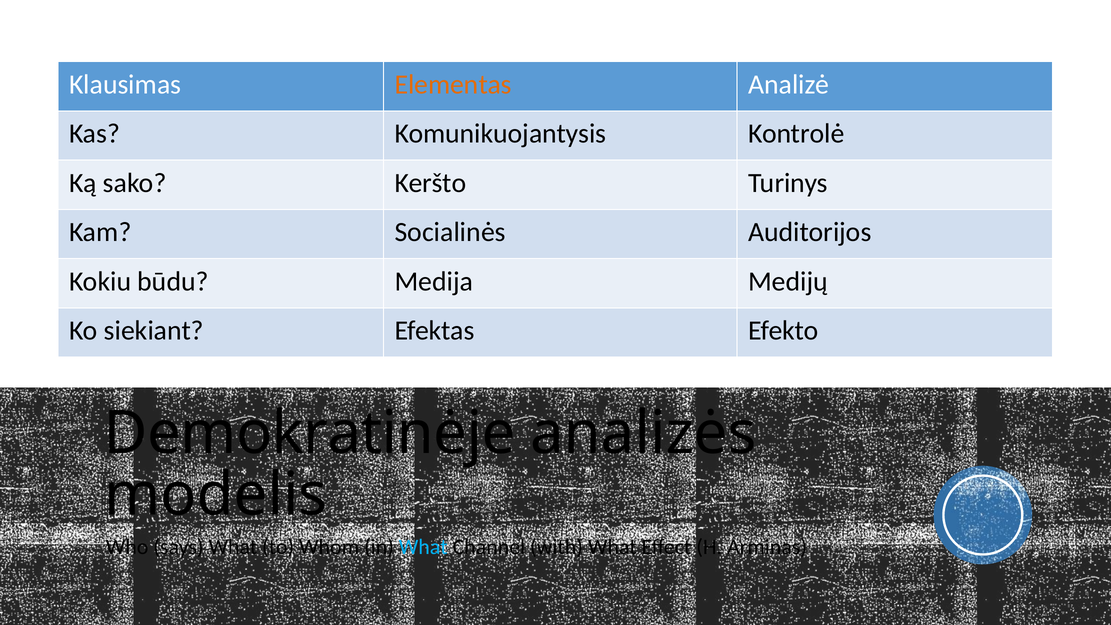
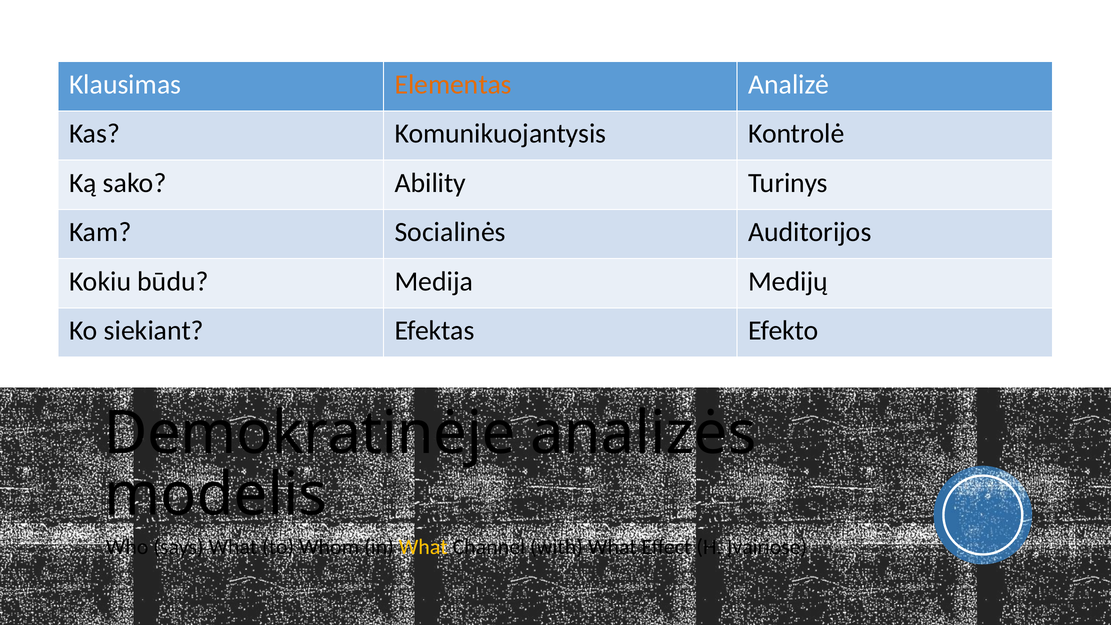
Keršto: Keršto -> Ability
What at (423, 547) colour: light blue -> yellow
Arminas: Arminas -> Įvairiose
